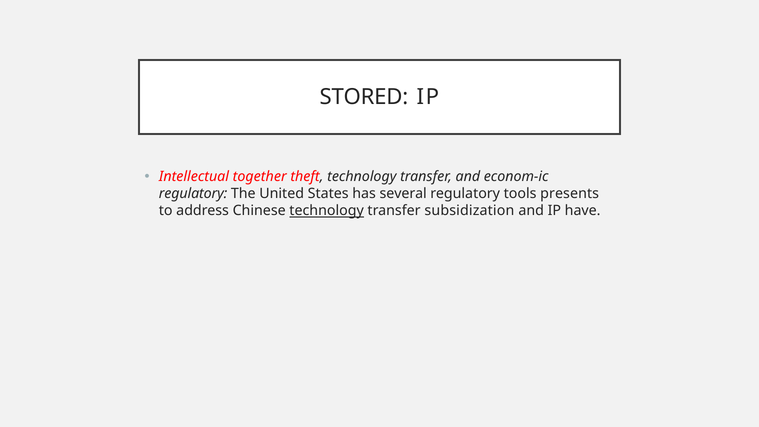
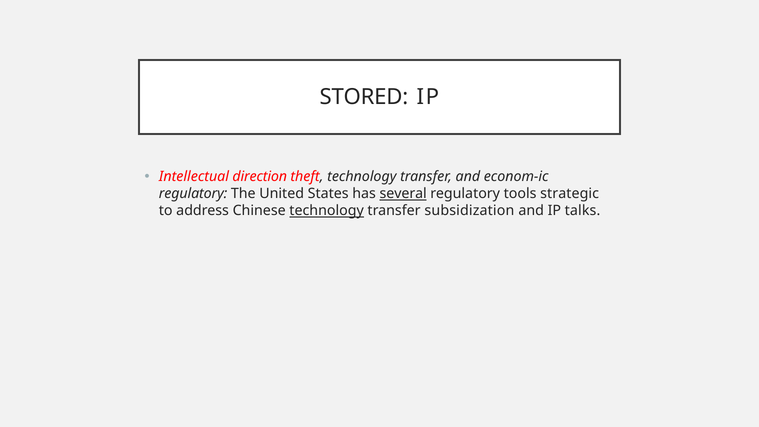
together: together -> direction
several underline: none -> present
presents: presents -> strategic
have: have -> talks
